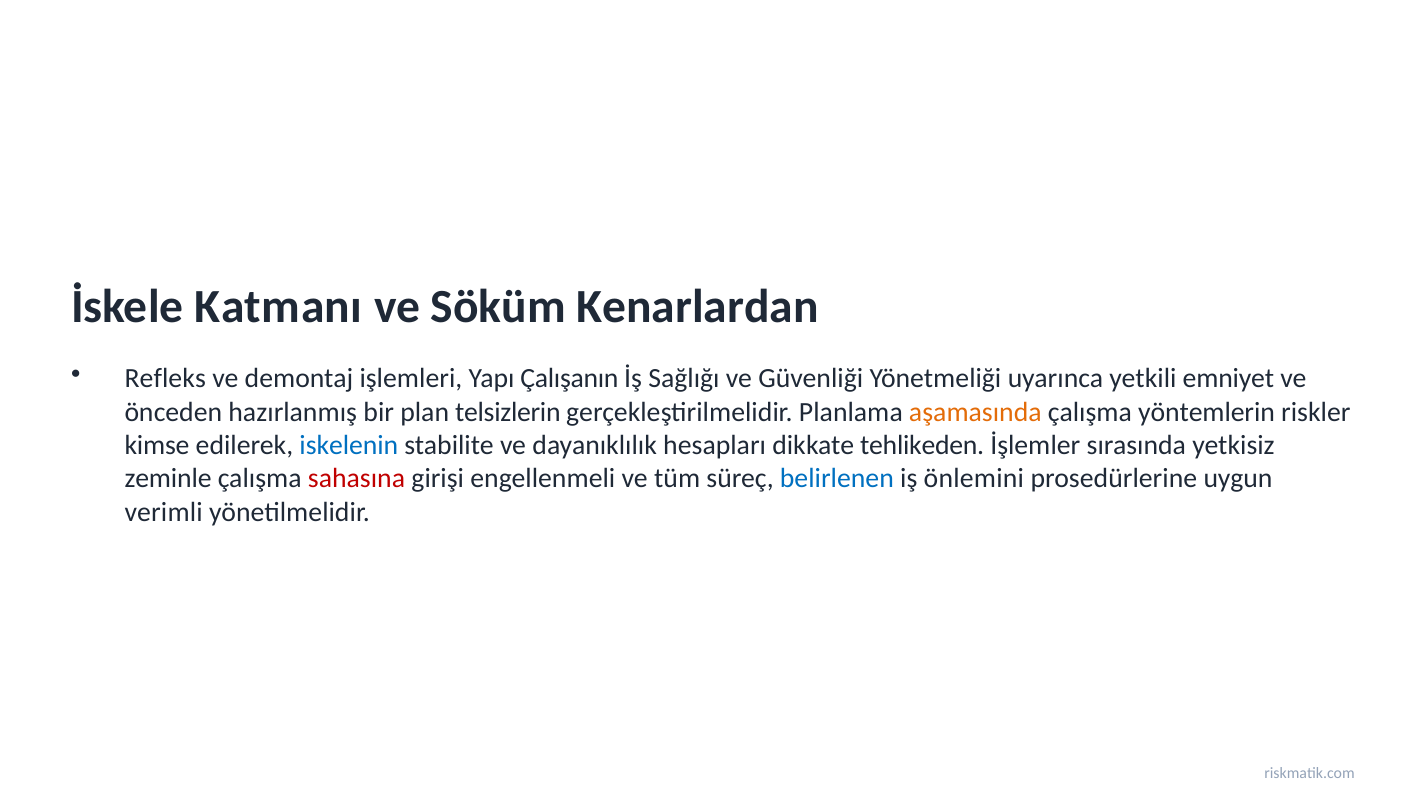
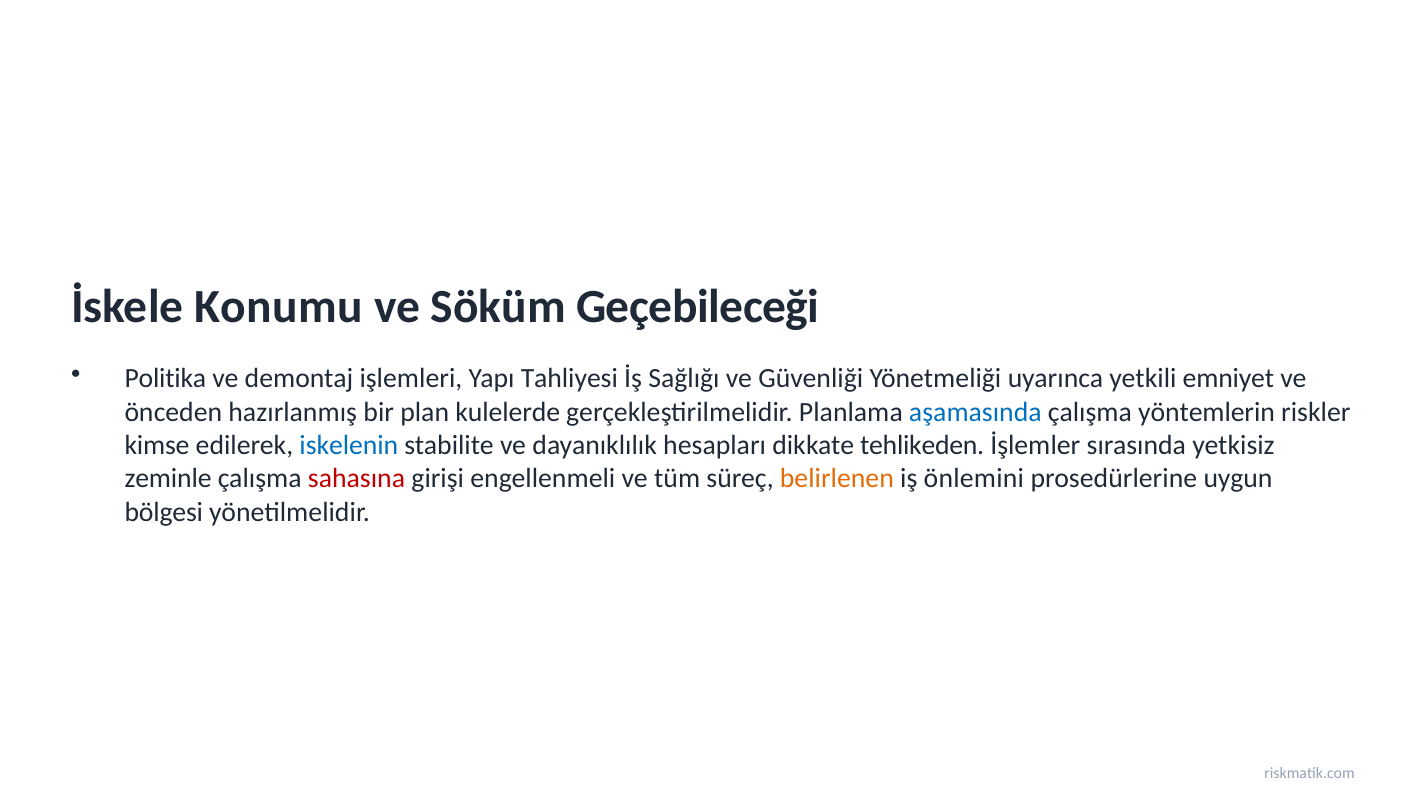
Katmanı: Katmanı -> Konumu
Kenarlardan: Kenarlardan -> Geçebileceği
Refleks: Refleks -> Politika
Çalışanın: Çalışanın -> Tahliyesi
telsizlerin: telsizlerin -> kulelerde
aşamasında colour: orange -> blue
belirlenen colour: blue -> orange
verimli: verimli -> bölgesi
